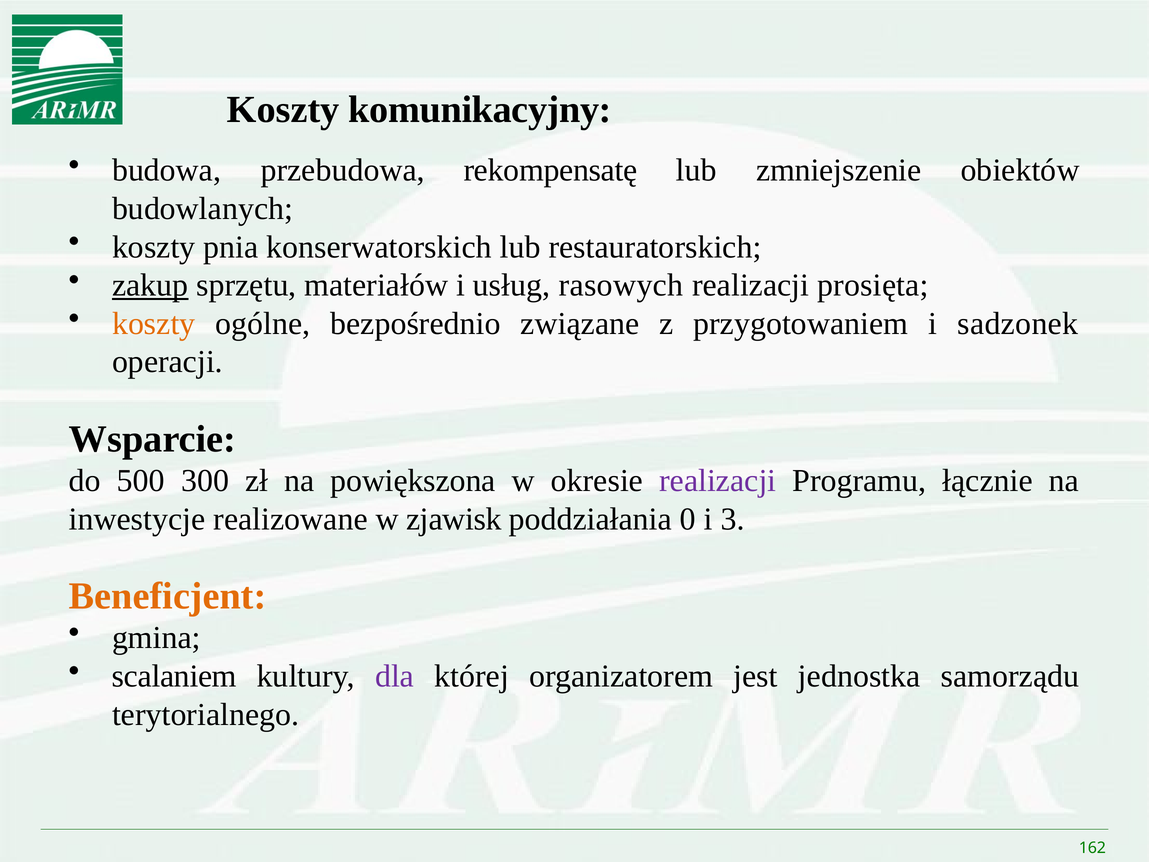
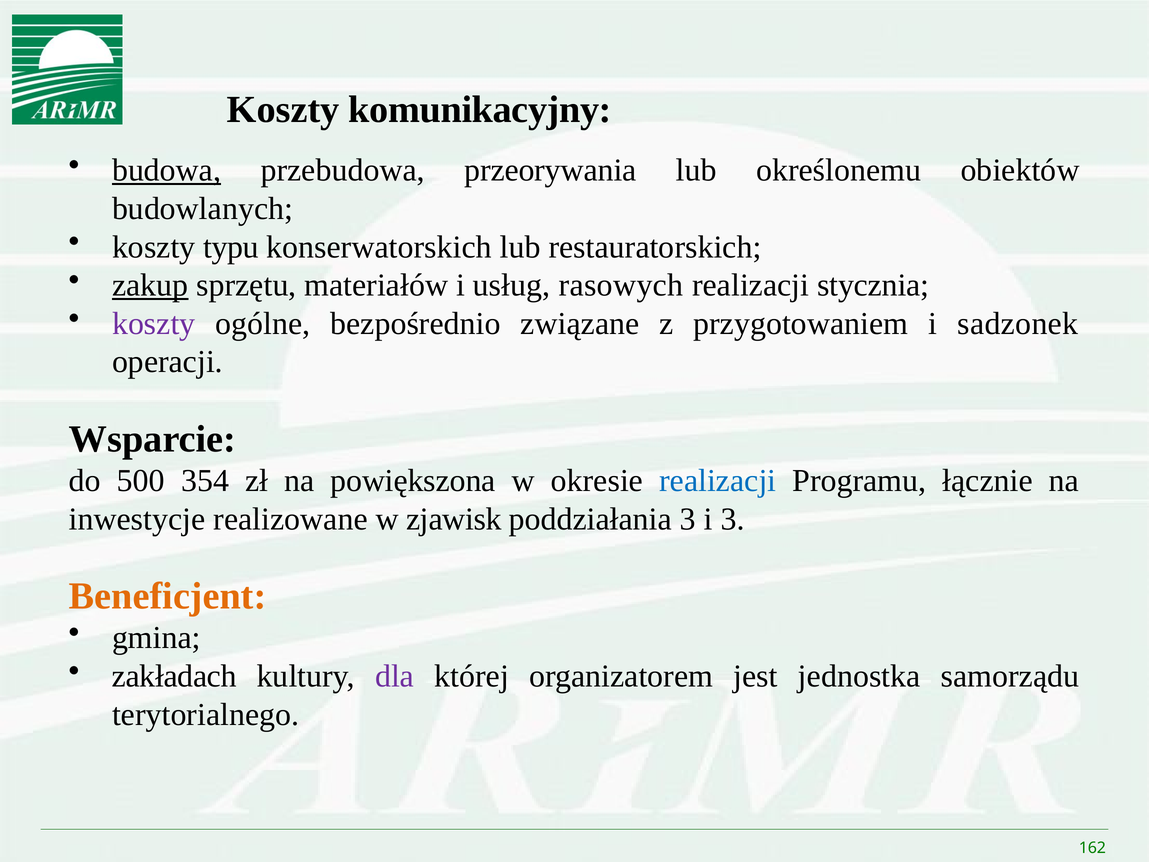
budowa underline: none -> present
rekompensatę: rekompensatę -> przeorywania
zmniejszenie: zmniejszenie -> określonemu
pnia: pnia -> typu
prosięta: prosięta -> stycznia
koszty at (154, 324) colour: orange -> purple
300: 300 -> 354
realizacji at (718, 481) colour: purple -> blue
poddziałania 0: 0 -> 3
scalaniem: scalaniem -> zakładach
